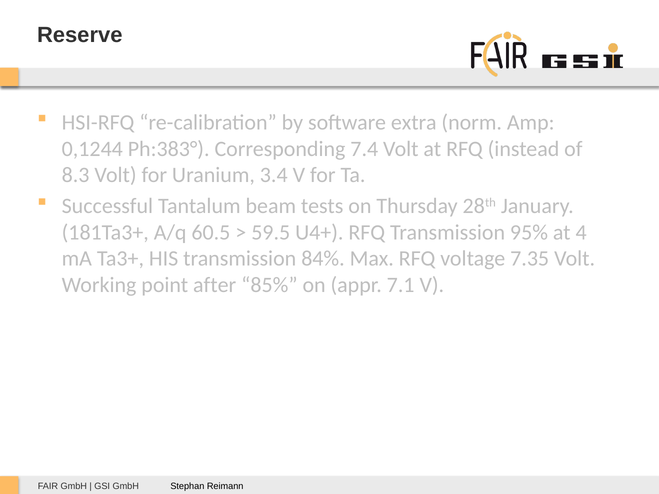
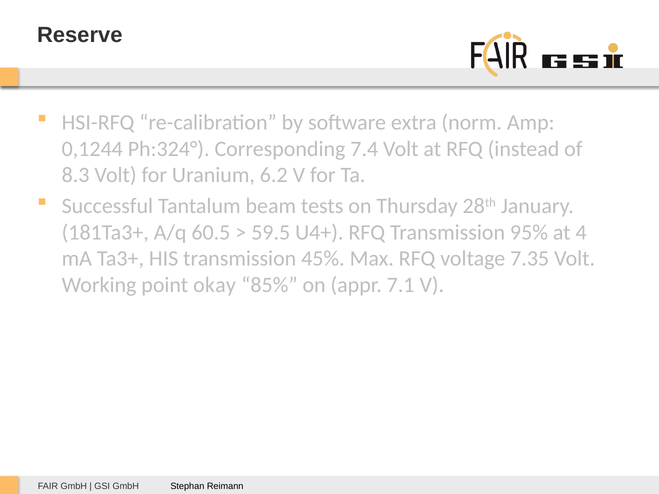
Ph:383°: Ph:383° -> Ph:324°
3.4: 3.4 -> 6.2
84%: 84% -> 45%
after: after -> okay
